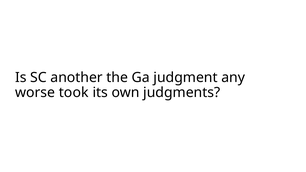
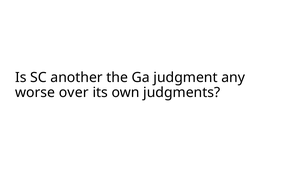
took: took -> over
